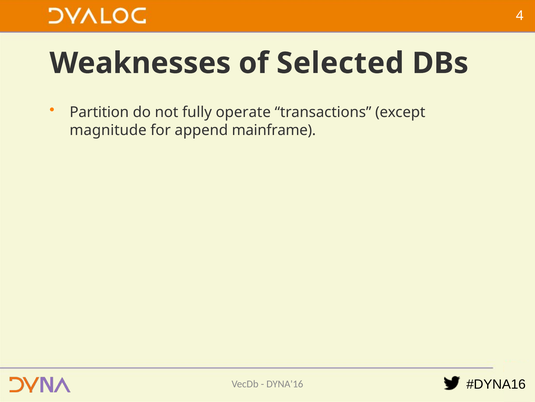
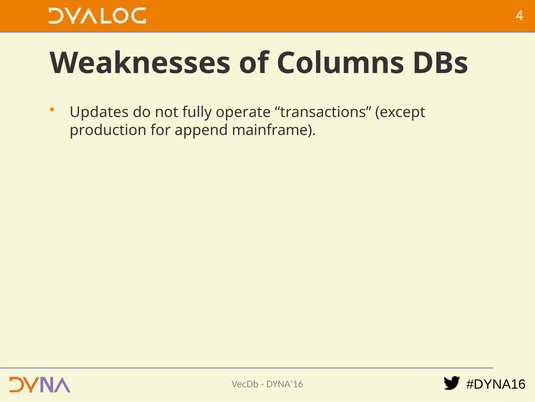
Selected: Selected -> Columns
Partition: Partition -> Updates
magnitude: magnitude -> production
